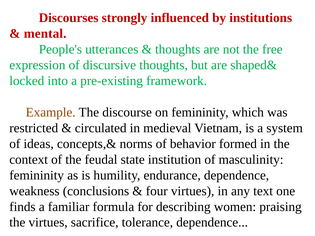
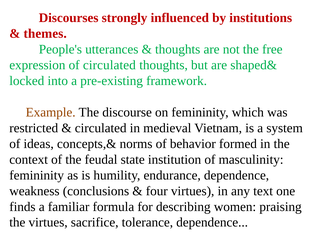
mental: mental -> themes
of discursive: discursive -> circulated
